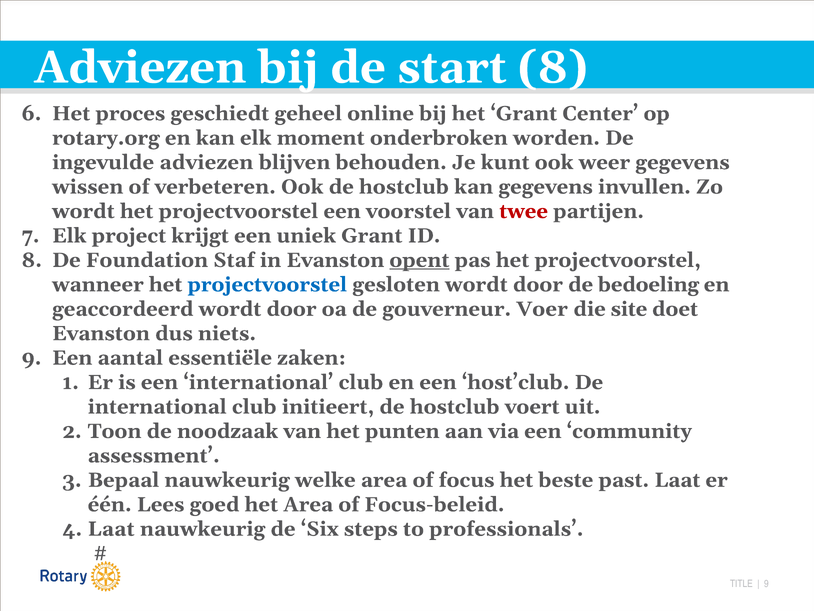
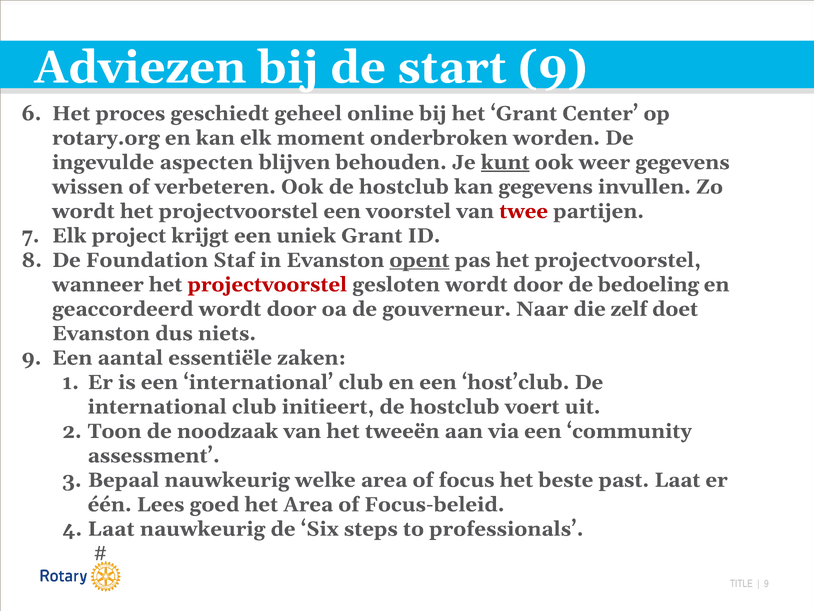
start 8: 8 -> 9
ingevulde adviezen: adviezen -> aspecten
kunt underline: none -> present
projectvoorstel at (267, 284) colour: blue -> red
Voer: Voer -> Naar
site: site -> zelf
punten: punten -> tweeën
